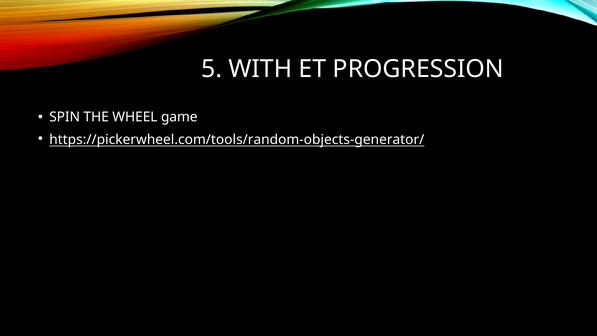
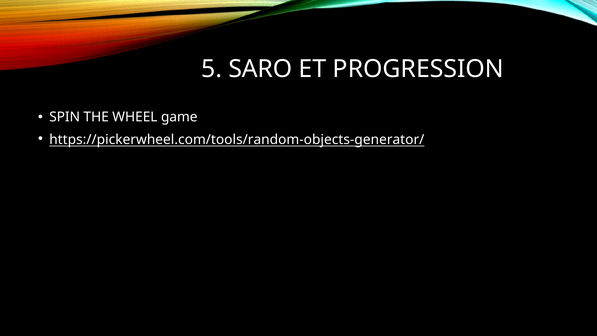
WITH: WITH -> SARO
